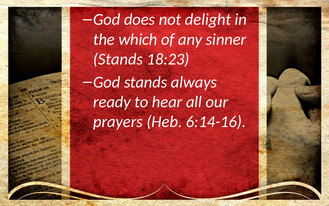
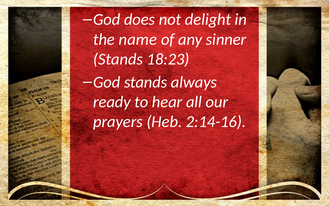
which: which -> name
6:14-16: 6:14-16 -> 2:14-16
